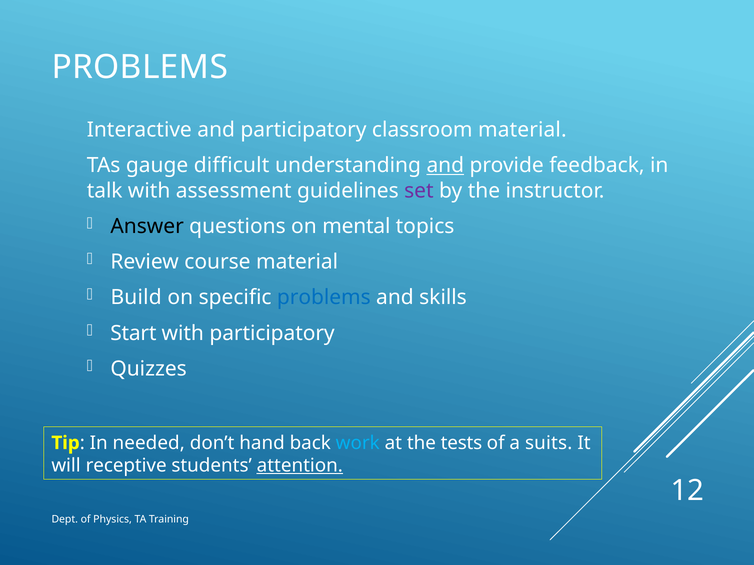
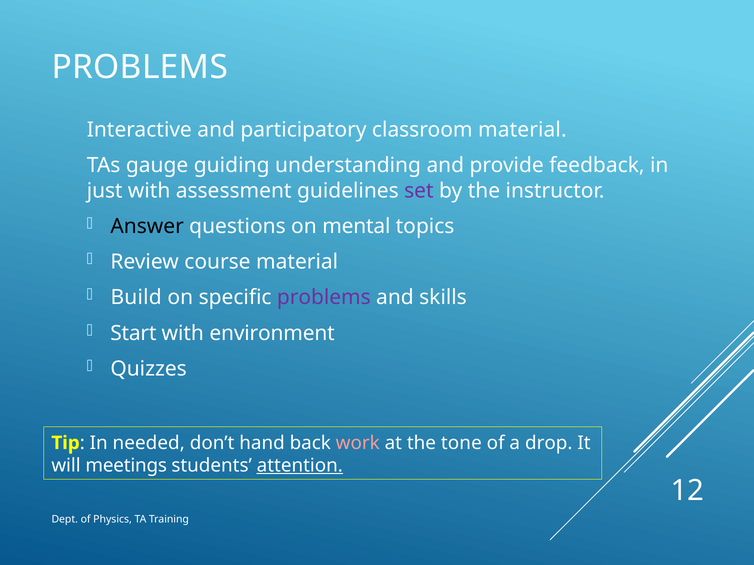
difficult: difficult -> guiding
and at (445, 166) underline: present -> none
talk: talk -> just
problems at (324, 298) colour: blue -> purple
with participatory: participatory -> environment
work colour: light blue -> pink
tests: tests -> tone
suits: suits -> drop
receptive: receptive -> meetings
